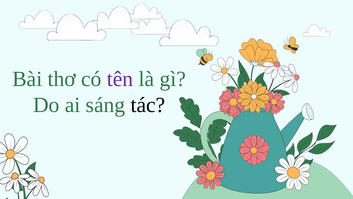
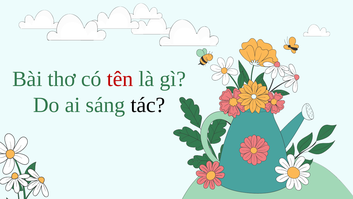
tên colour: purple -> red
